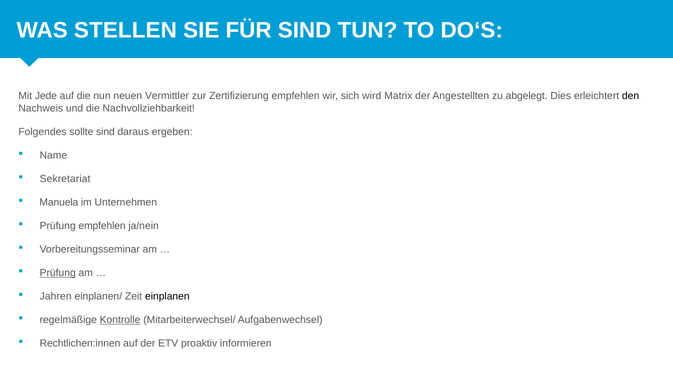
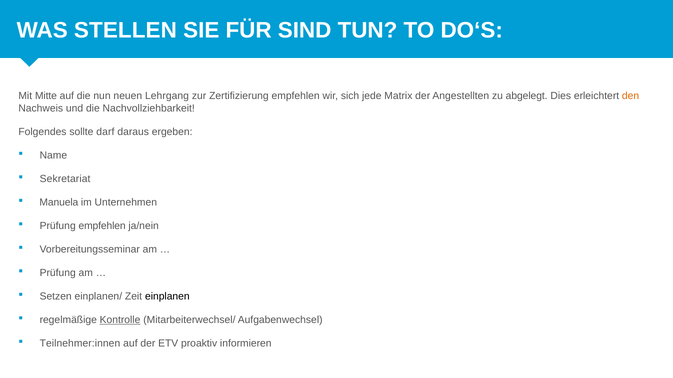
Jede: Jede -> Mitte
Vermittler: Vermittler -> Lehrgang
wird: wird -> jede
den colour: black -> orange
sollte sind: sind -> darf
Prüfung at (58, 273) underline: present -> none
Jahren: Jahren -> Setzen
Rechtlichen:innen: Rechtlichen:innen -> Teilnehmer:innen
